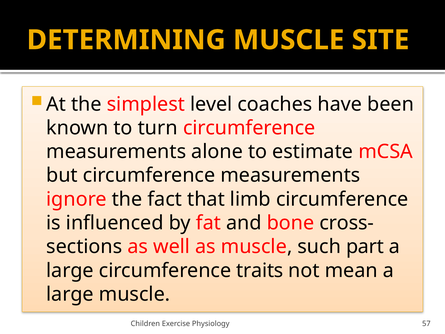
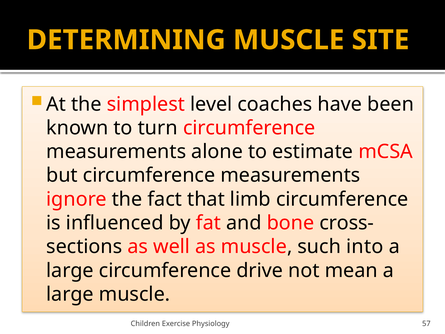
part: part -> into
traits: traits -> drive
